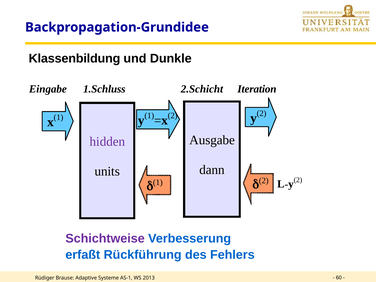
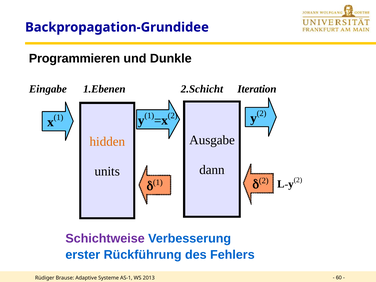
Klassenbildung: Klassenbildung -> Programmieren
1.Schluss: 1.Schluss -> 1.Ebenen
hidden colour: purple -> orange
erfaßt: erfaßt -> erster
